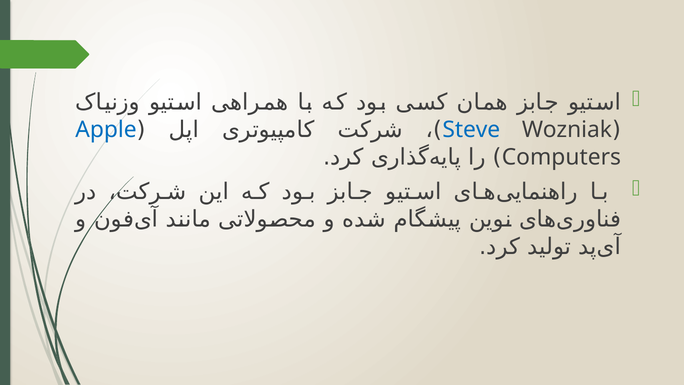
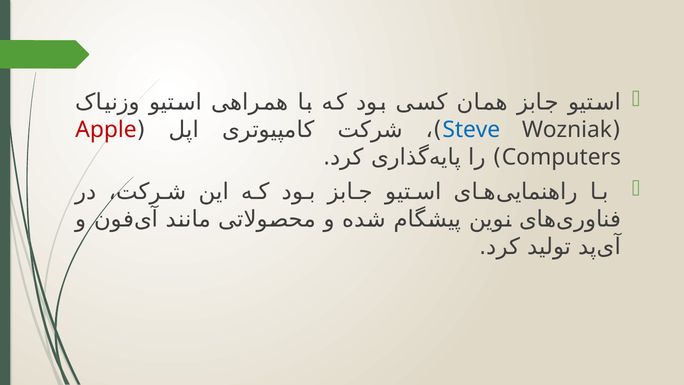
Apple colour: blue -> red
